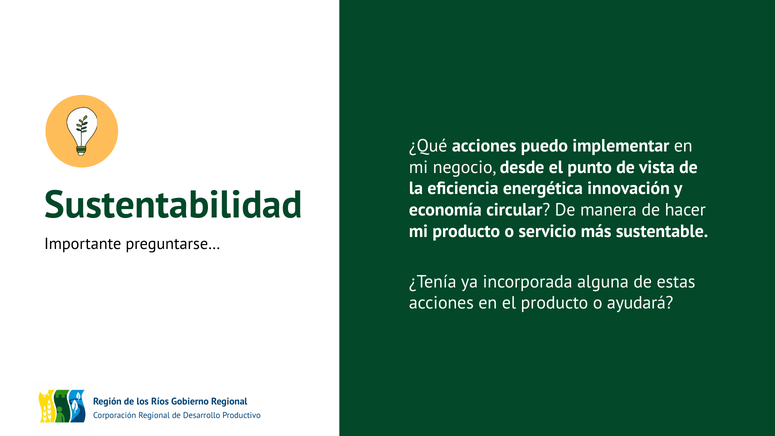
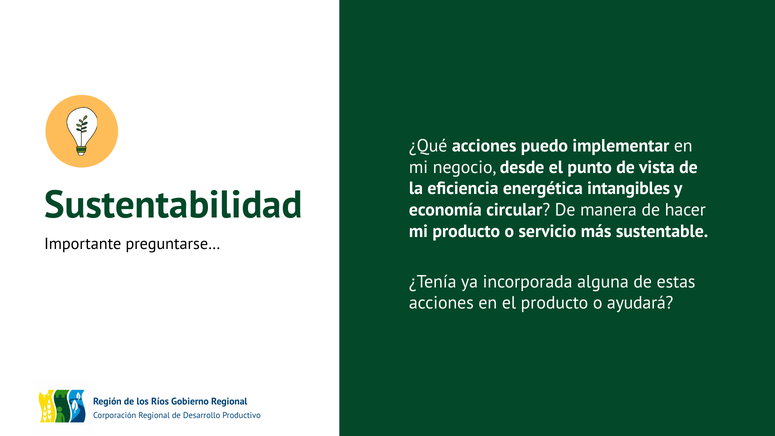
innovación: innovación -> intangibles
